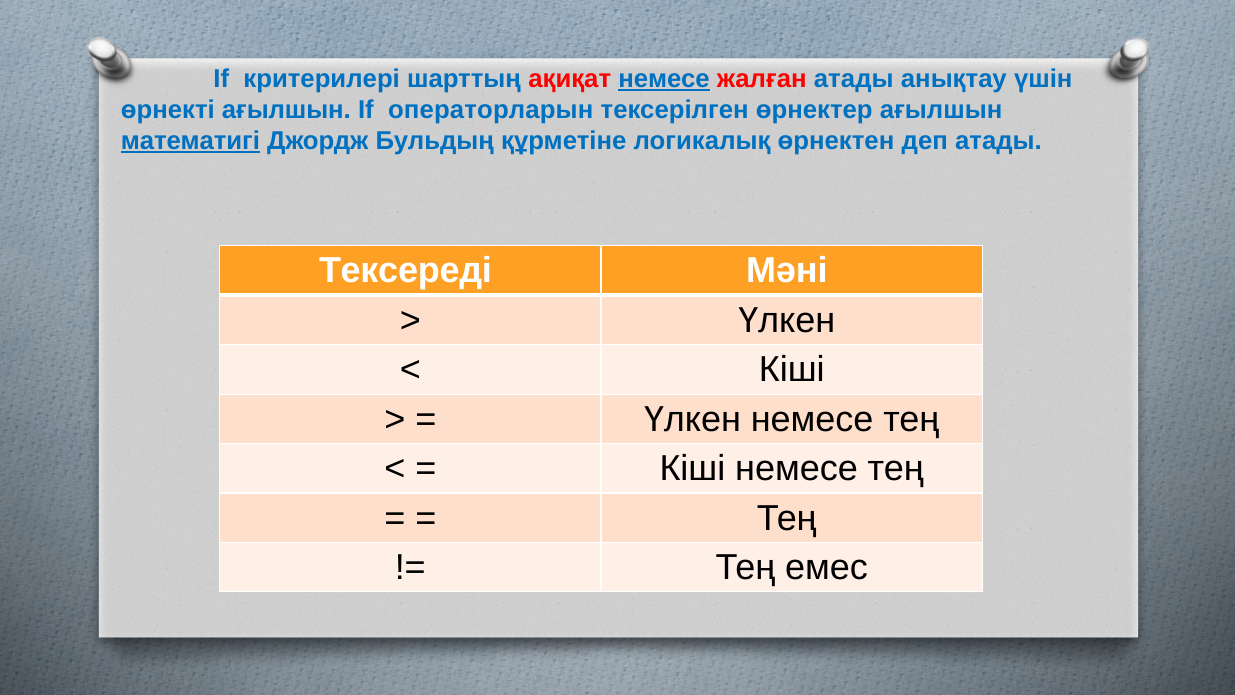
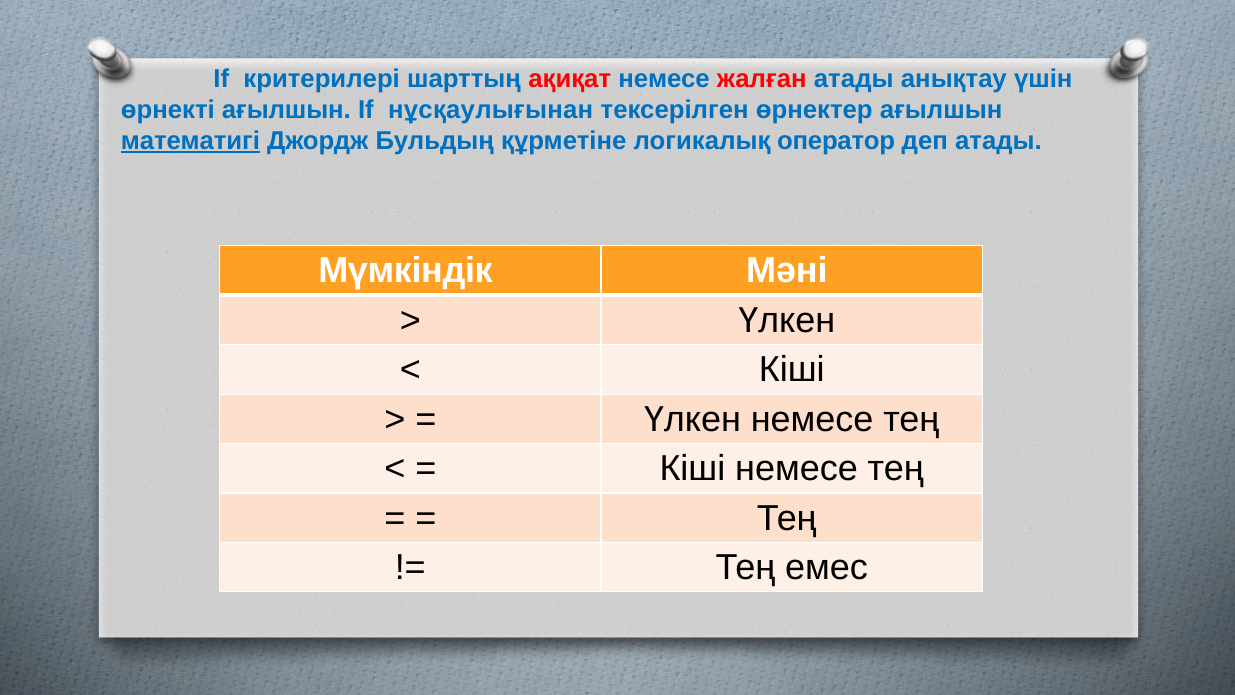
немесе at (664, 79) underline: present -> none
операторларын: операторларын -> нұсқаулығынан
өрнектен: өрнектен -> оператор
Тексереді: Тексереді -> Мүмкіндік
